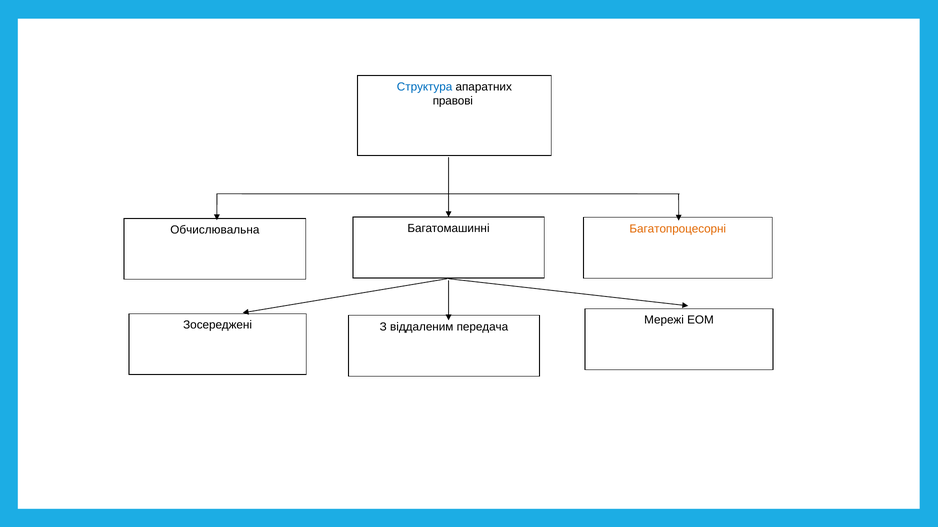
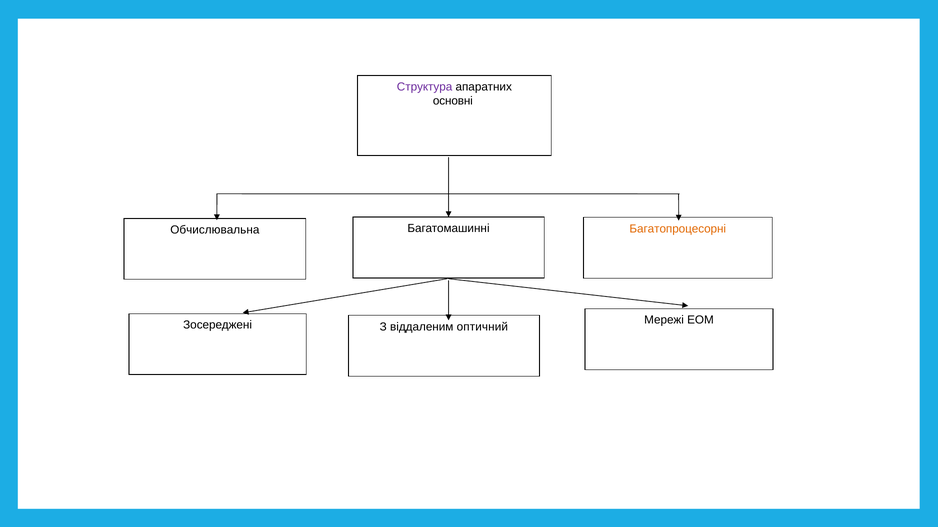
Структура colour: blue -> purple
правові: правові -> основні
передача: передача -> оптичний
